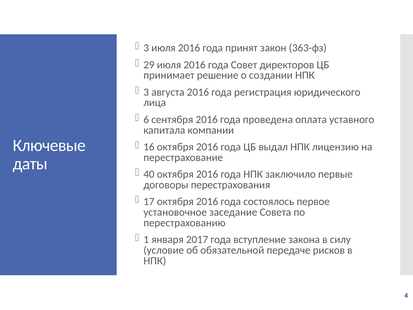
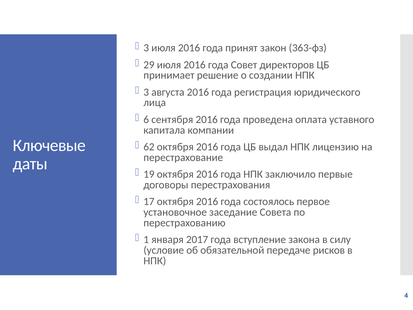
16: 16 -> 62
40: 40 -> 19
